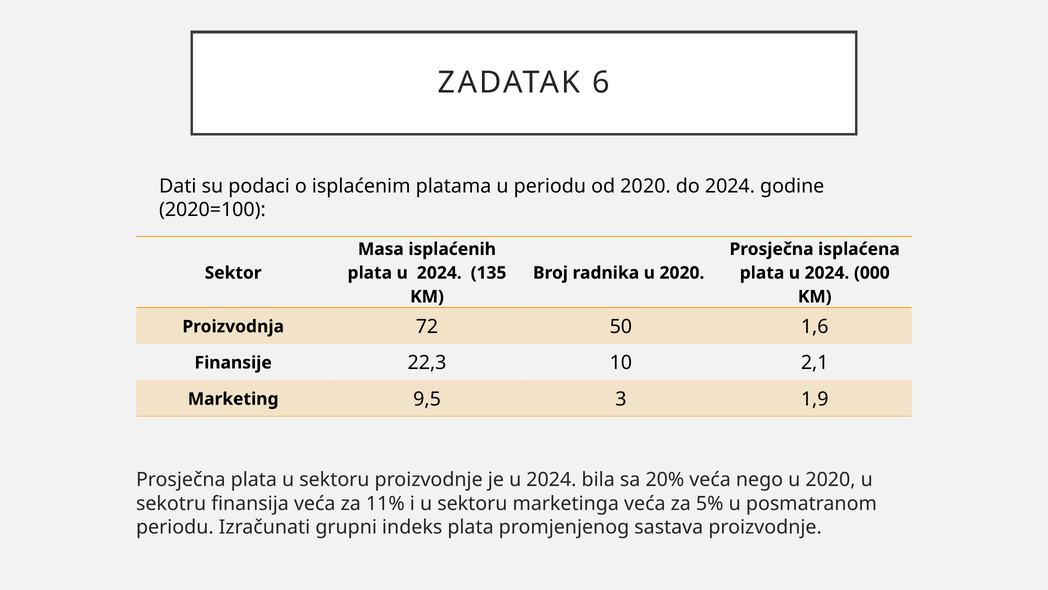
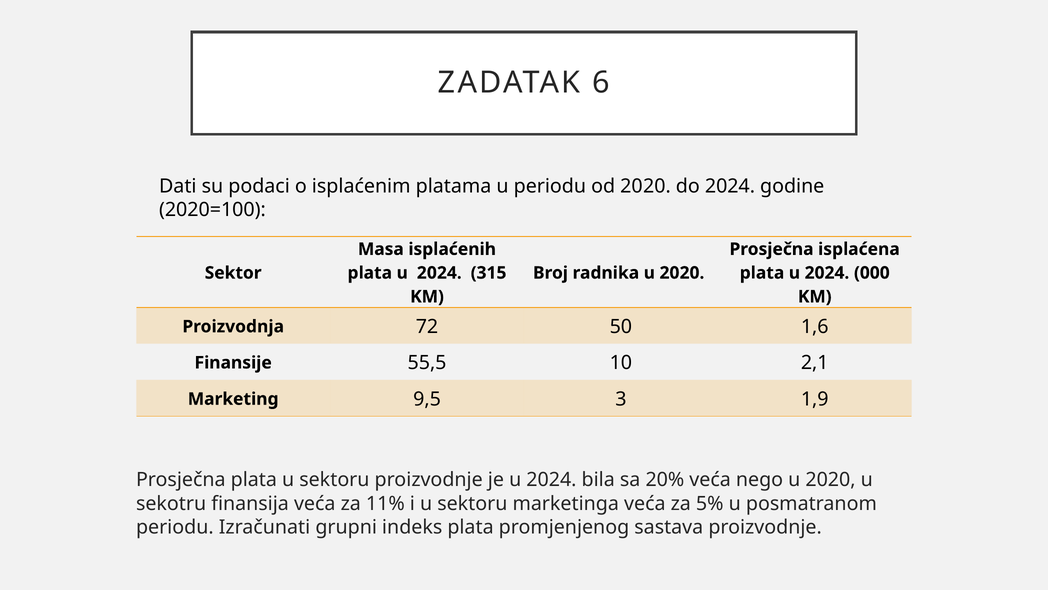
135: 135 -> 315
22,3: 22,3 -> 55,5
